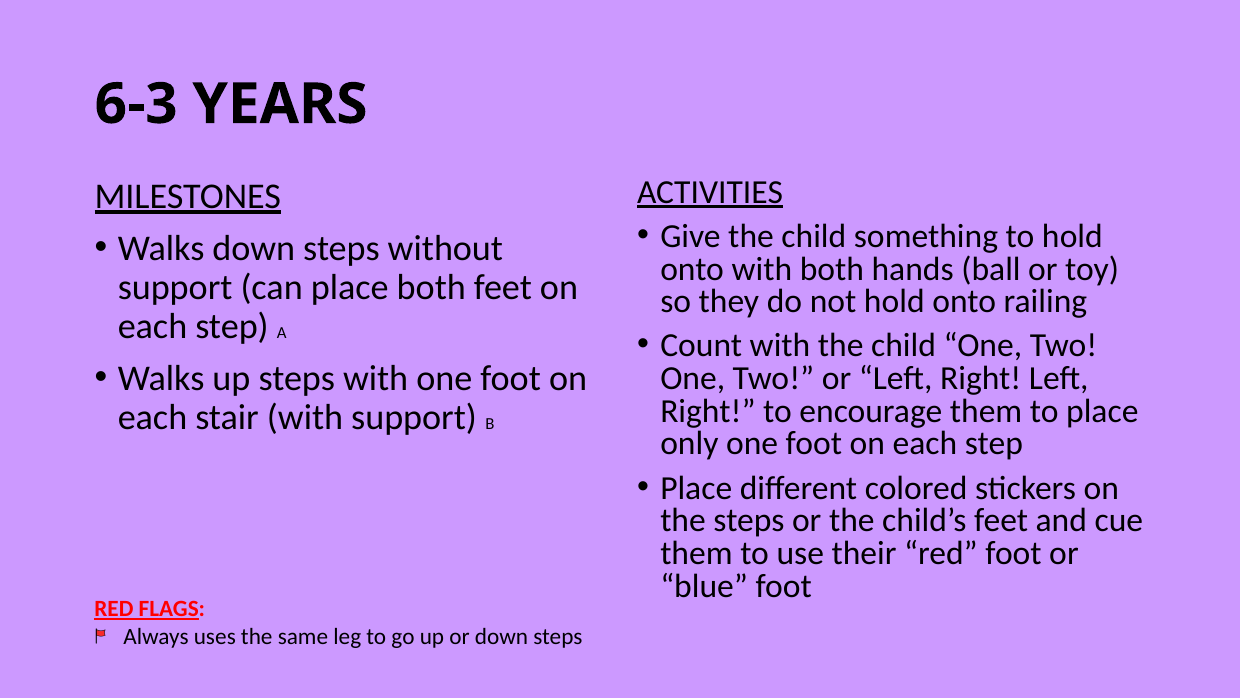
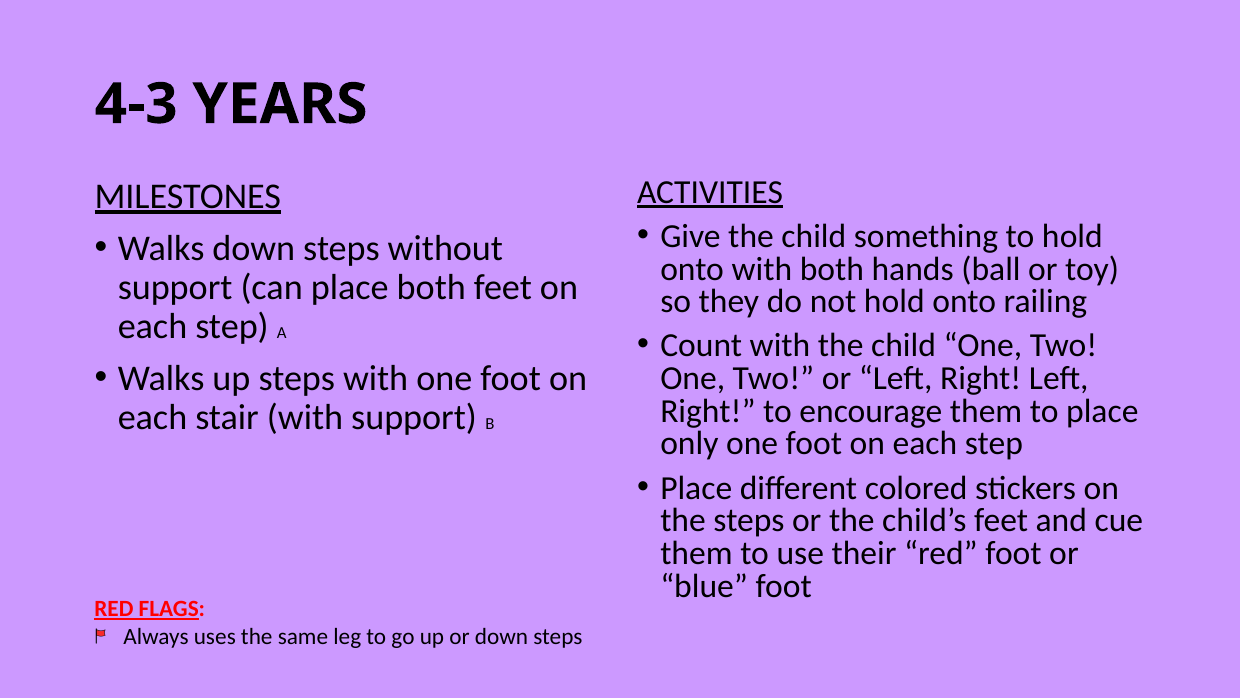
6-3: 6-3 -> 4-3
